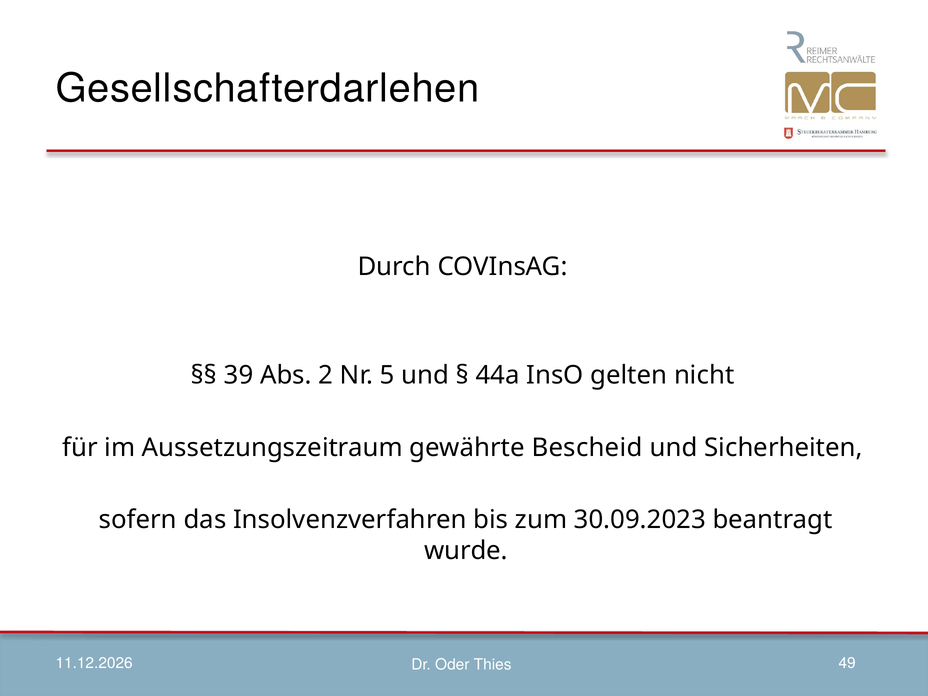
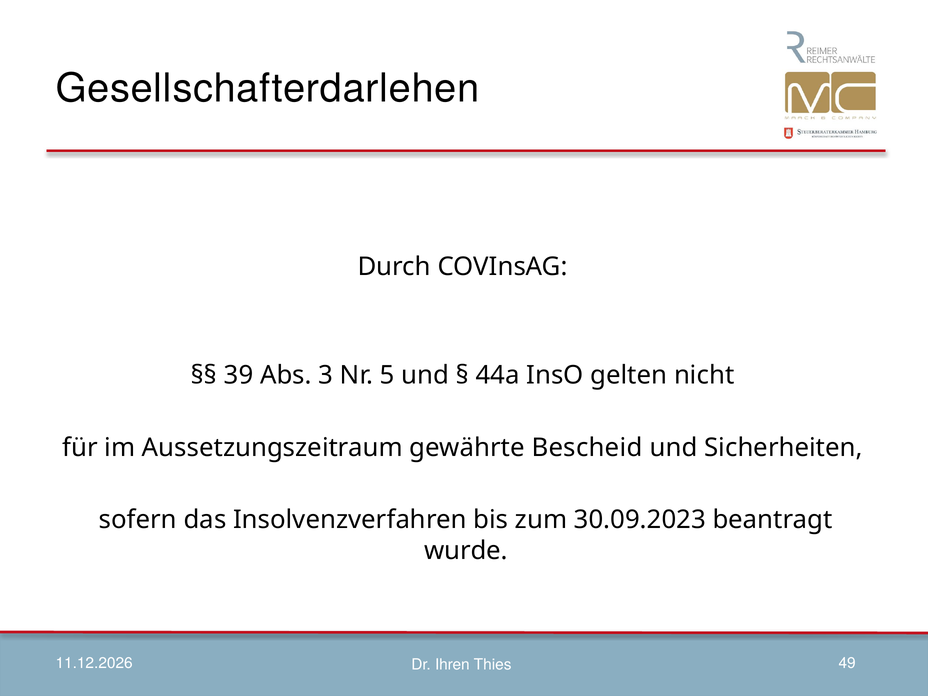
2: 2 -> 3
Oder: Oder -> Ihren
